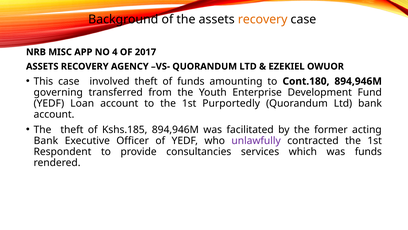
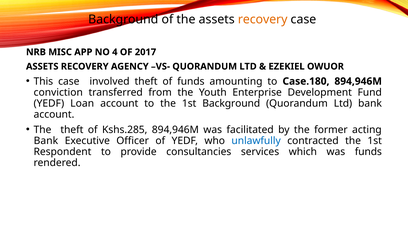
Cont.180: Cont.180 -> Case.180
governing: governing -> conviction
1st Purportedly: Purportedly -> Background
Kshs.185: Kshs.185 -> Kshs.285
unlawfully colour: purple -> blue
